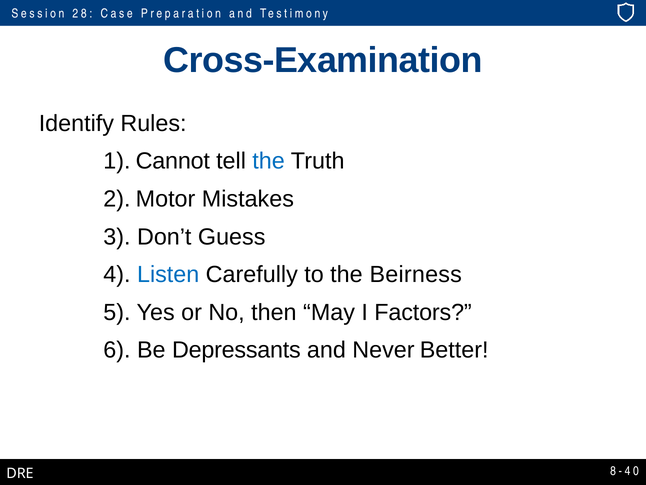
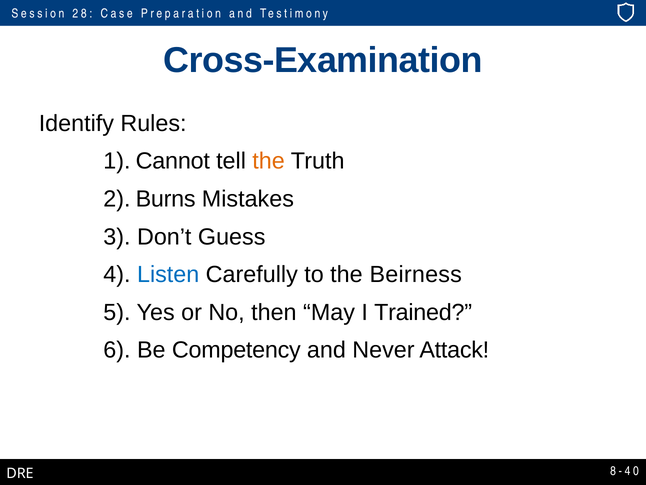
the at (269, 161) colour: blue -> orange
Motor: Motor -> Burns
Factors: Factors -> Trained
Depressants: Depressants -> Competency
Better: Better -> Attack
